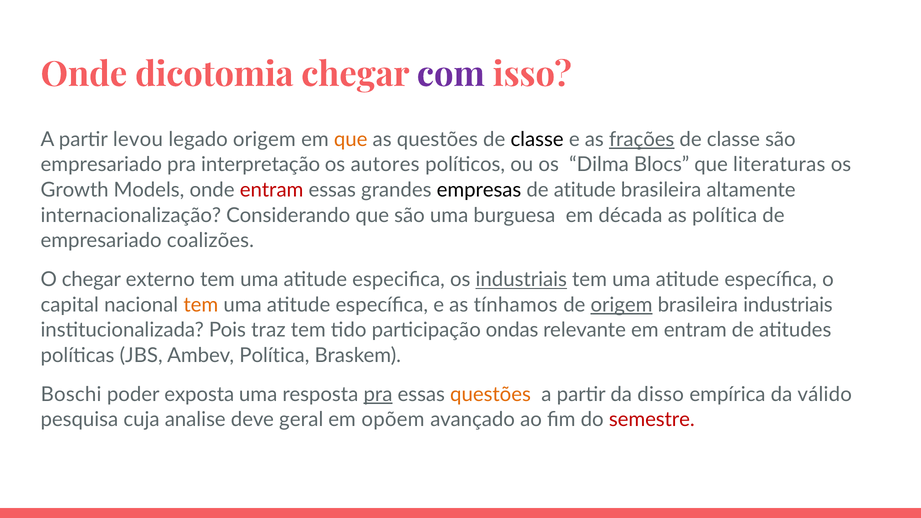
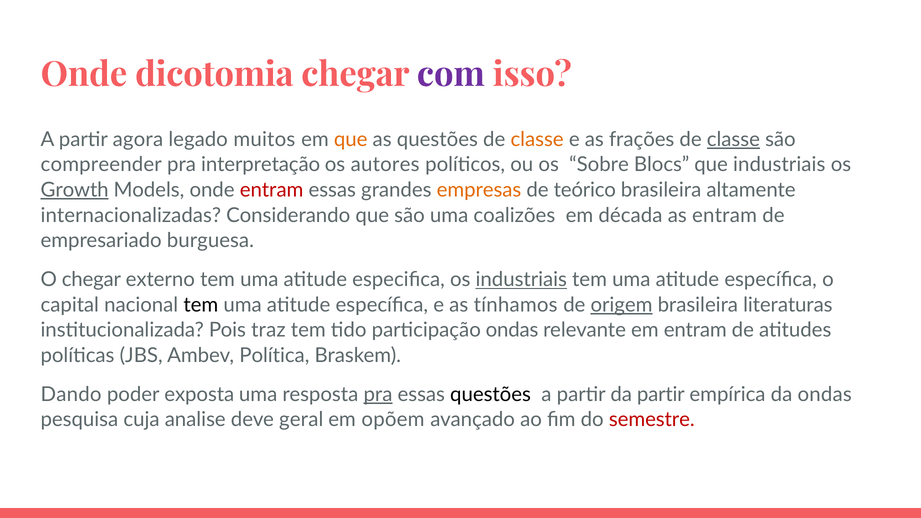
levou: levou -> agora
legado origem: origem -> muitos
classe at (537, 139) colour: black -> orange
frações underline: present -> none
classe at (733, 139) underline: none -> present
empresariado at (101, 165): empresariado -> compreender
Dilma: Dilma -> Sobre
que literaturas: literaturas -> industriais
Growth underline: none -> present
empresas colour: black -> orange
de atitude: atitude -> teórico
internacionalização: internacionalização -> internacionalizadas
burguesa: burguesa -> coalizões
as política: política -> entram
coalizões: coalizões -> burguesa
tem at (201, 305) colour: orange -> black
brasileira industriais: industriais -> literaturas
Boschi: Boschi -> Dando
questões at (491, 395) colour: orange -> black
da disso: disso -> partir
da válido: válido -> ondas
